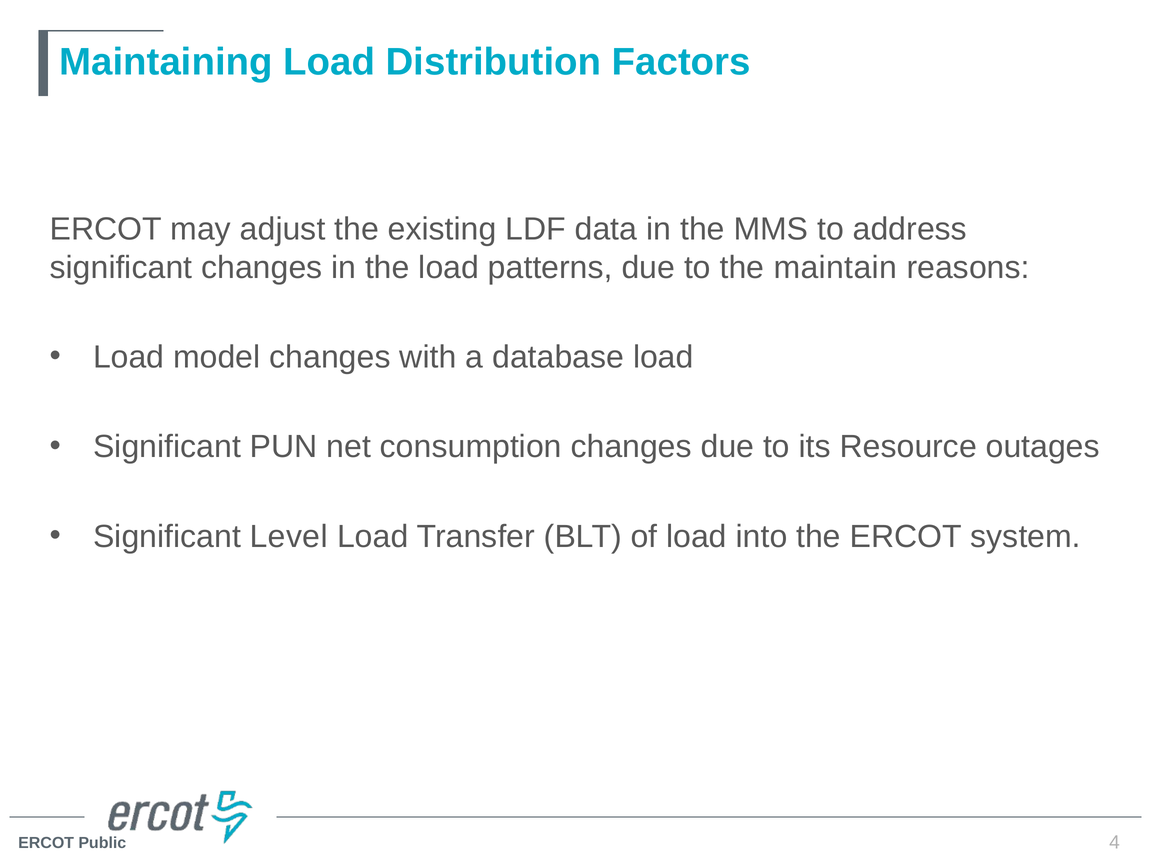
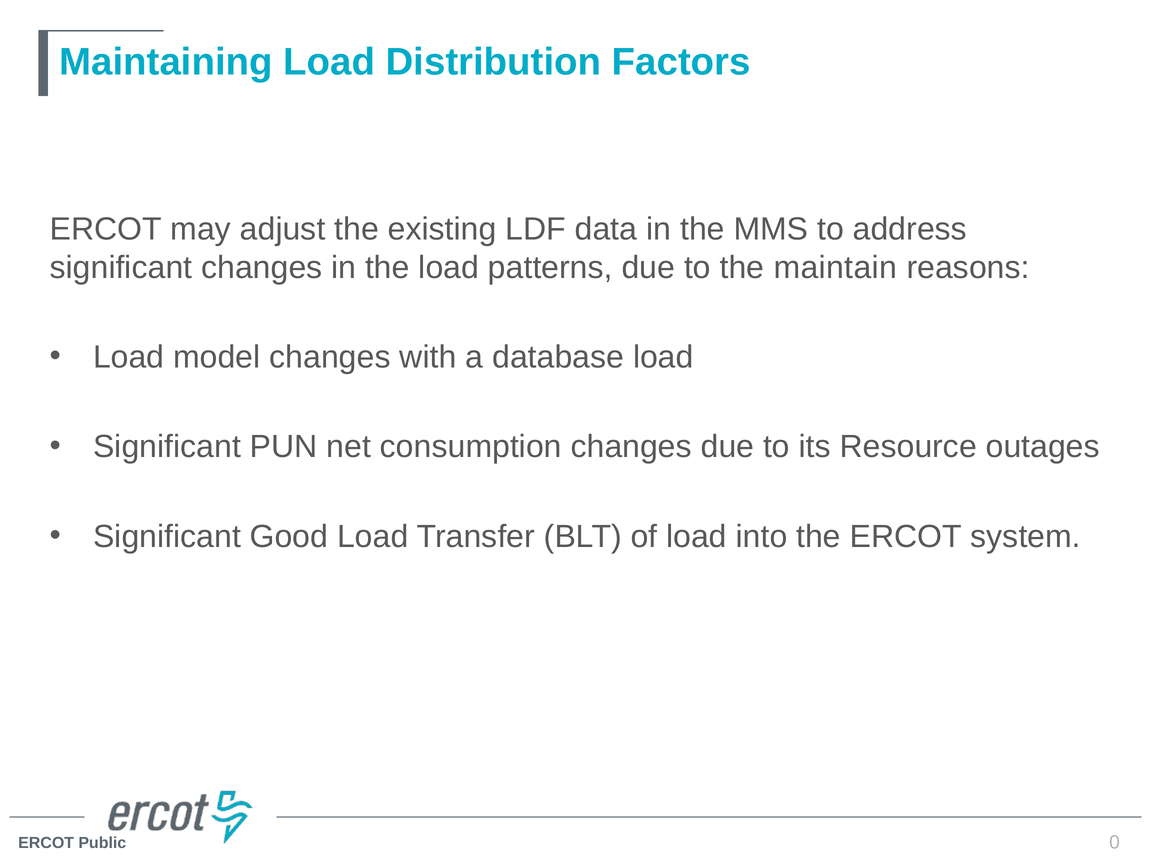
Level: Level -> Good
4: 4 -> 0
